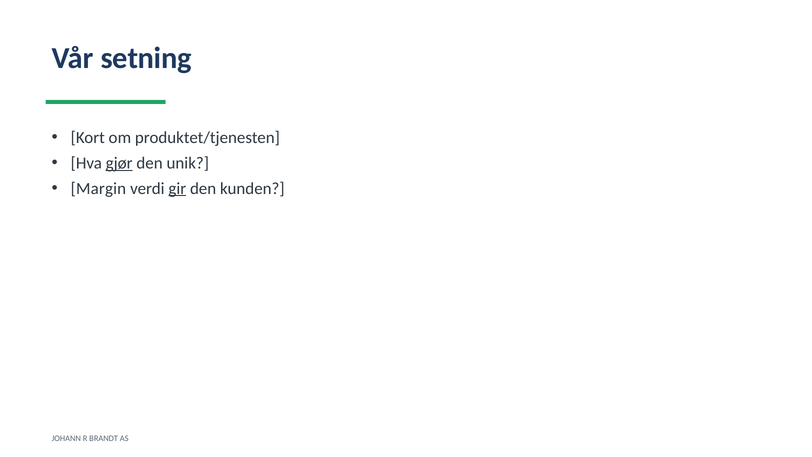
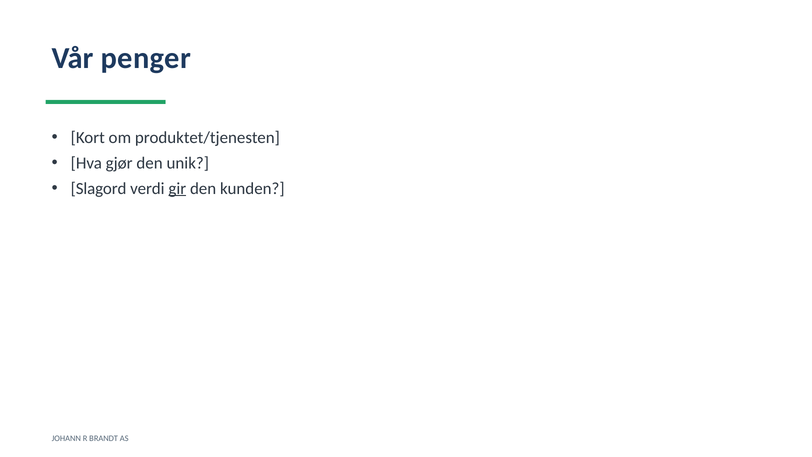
setning: setning -> penger
gjør underline: present -> none
Margin: Margin -> Slagord
